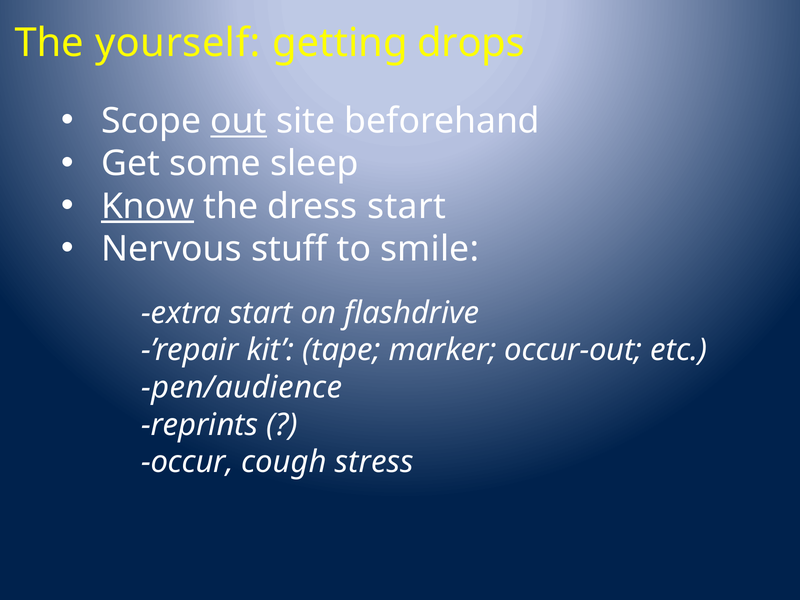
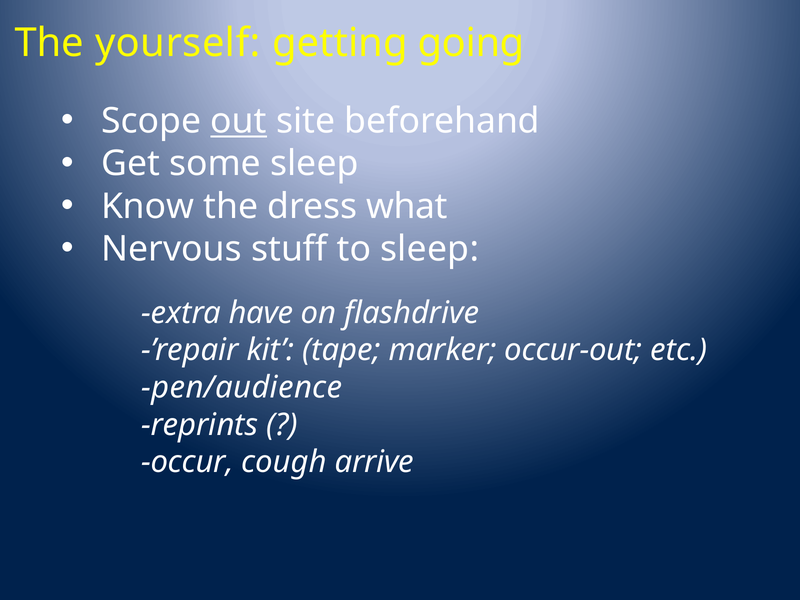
drops: drops -> going
Know underline: present -> none
dress start: start -> what
to smile: smile -> sleep
extra start: start -> have
stress: stress -> arrive
